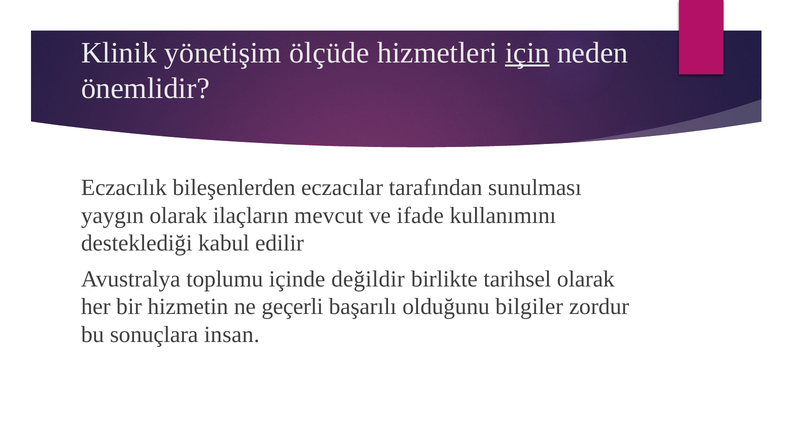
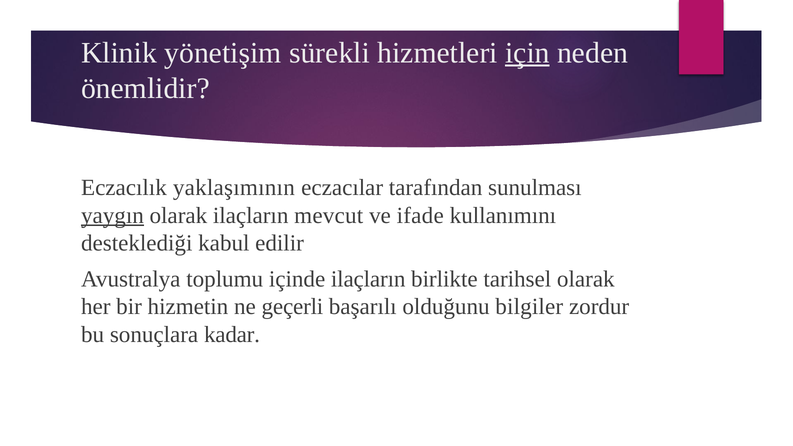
ölçüde: ölçüde -> sürekli
bileşenlerden: bileşenlerden -> yaklaşımının
yaygın underline: none -> present
içinde değildir: değildir -> ilaçların
insan: insan -> kadar
